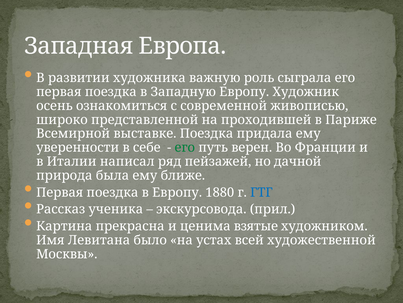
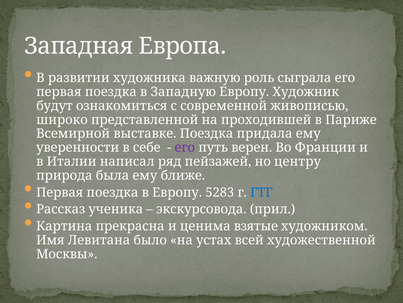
осень: осень -> будут
его at (185, 147) colour: green -> purple
дачной: дачной -> центру
1880: 1880 -> 5283
